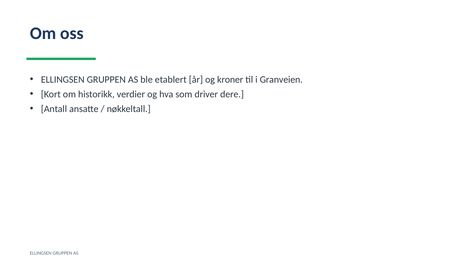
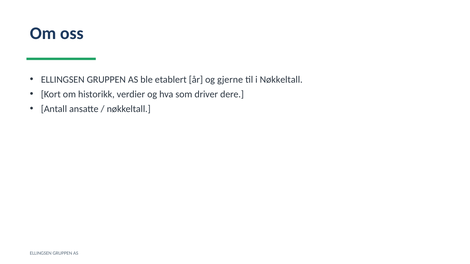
kroner: kroner -> gjerne
i Granveien: Granveien -> Nøkkeltall
